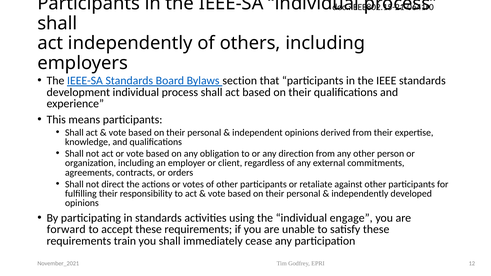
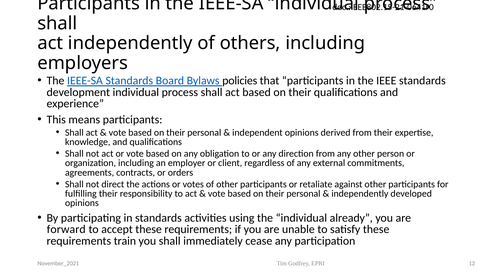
section: section -> policies
engage: engage -> already
